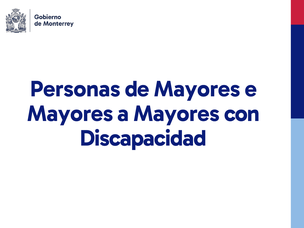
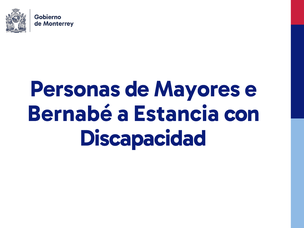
Mayores at (70, 113): Mayores -> Bernabé
a Mayores: Mayores -> Estancia
